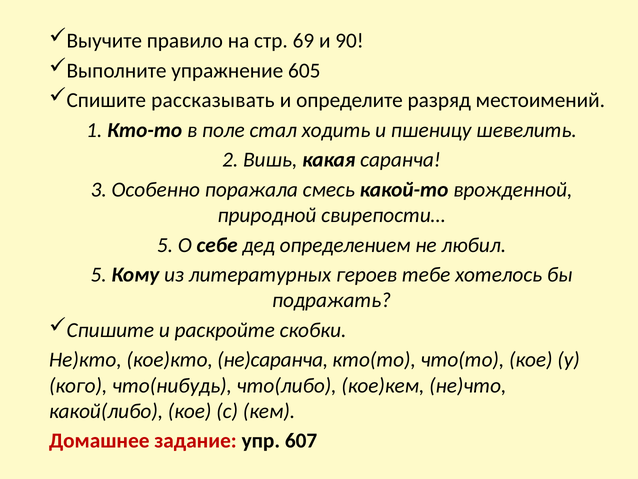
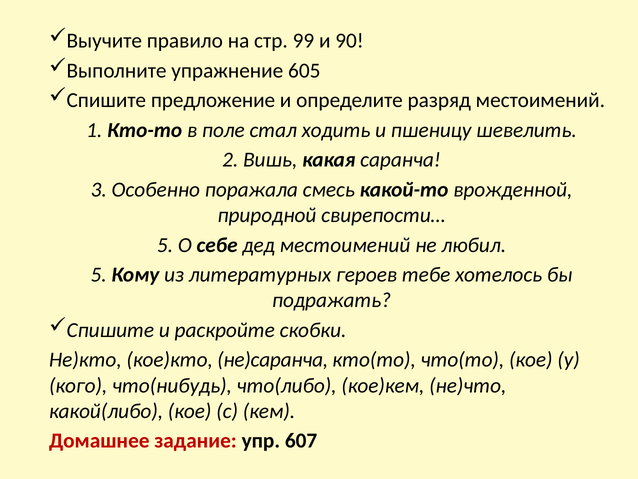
69: 69 -> 99
рассказывать: рассказывать -> предложение
дед определением: определением -> местоимений
